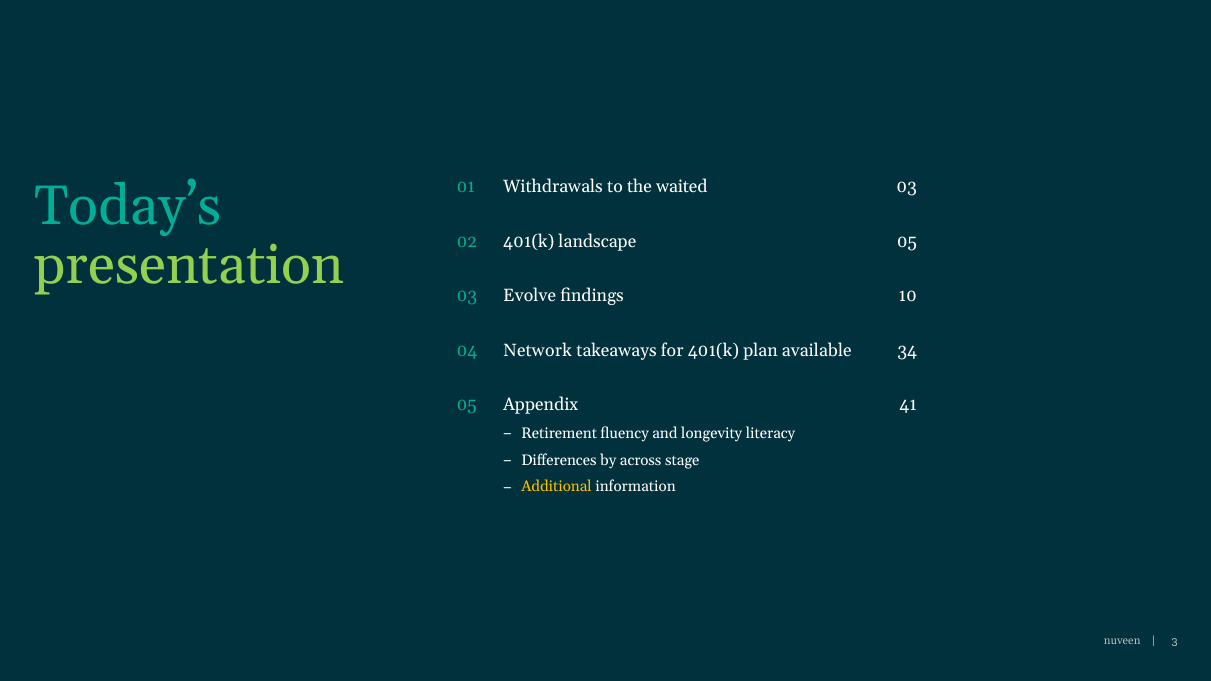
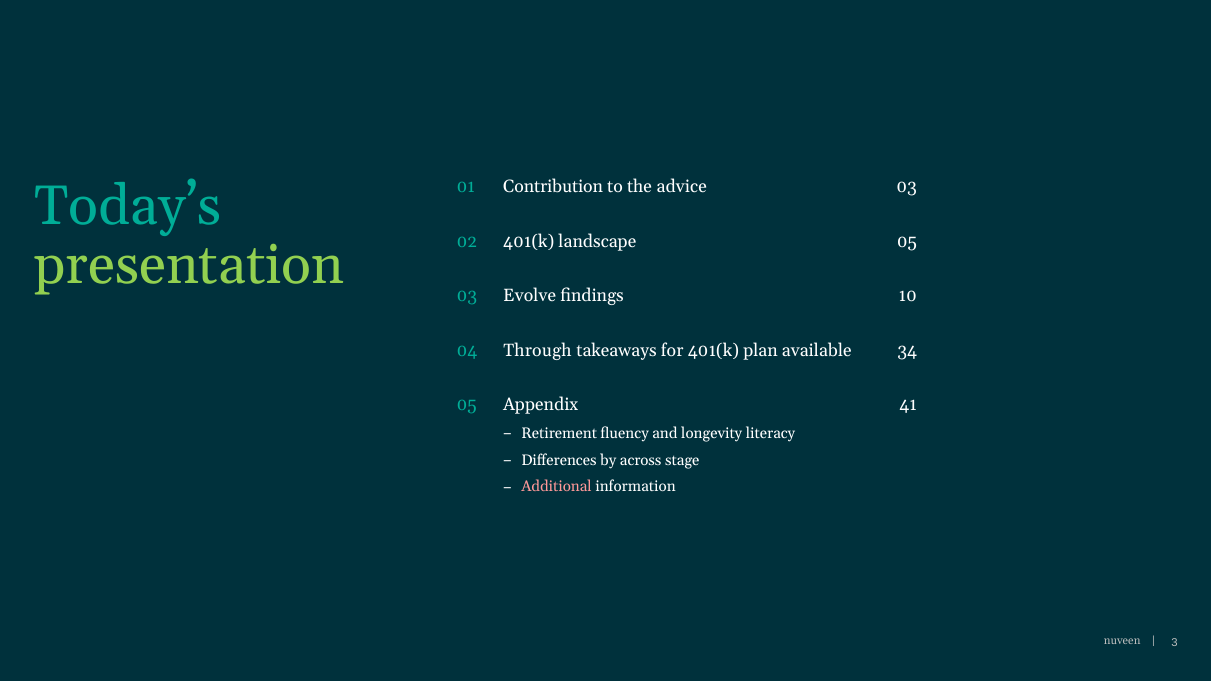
Withdrawals: Withdrawals -> Contribution
waited: waited -> advice
Network: Network -> Through
Additional colour: yellow -> pink
